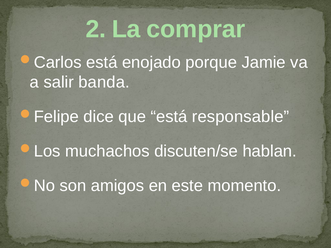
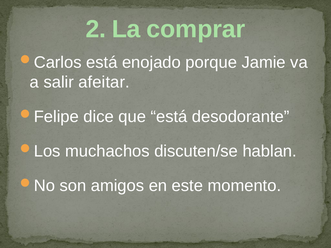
banda: banda -> afeitar
responsable: responsable -> desodorante
